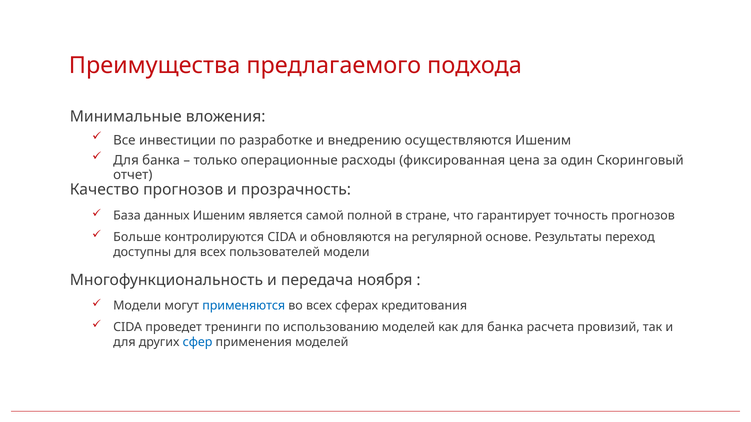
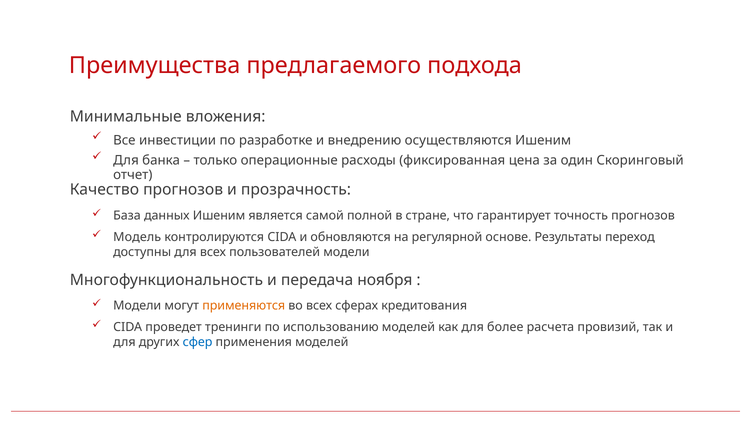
Больше: Больше -> Модель
применяются colour: blue -> orange
как для банка: банка -> более
